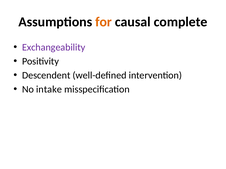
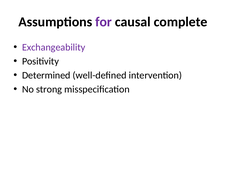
for colour: orange -> purple
Descendent: Descendent -> Determined
intake: intake -> strong
